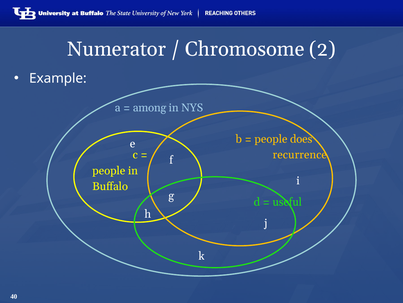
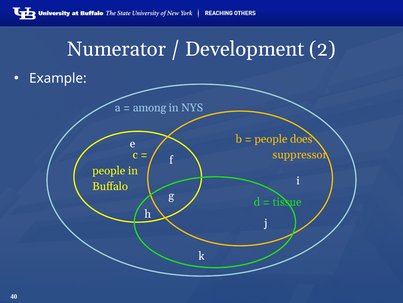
Chromosome: Chromosome -> Development
recurrence: recurrence -> suppressor
useful: useful -> tissue
